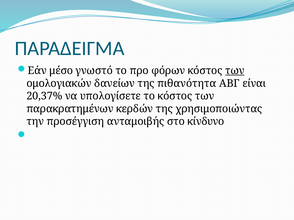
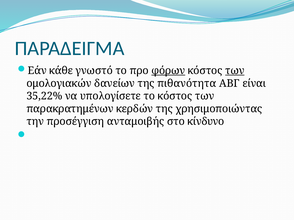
μέσο: μέσο -> κάθε
φόρων underline: none -> present
20,37%: 20,37% -> 35,22%
